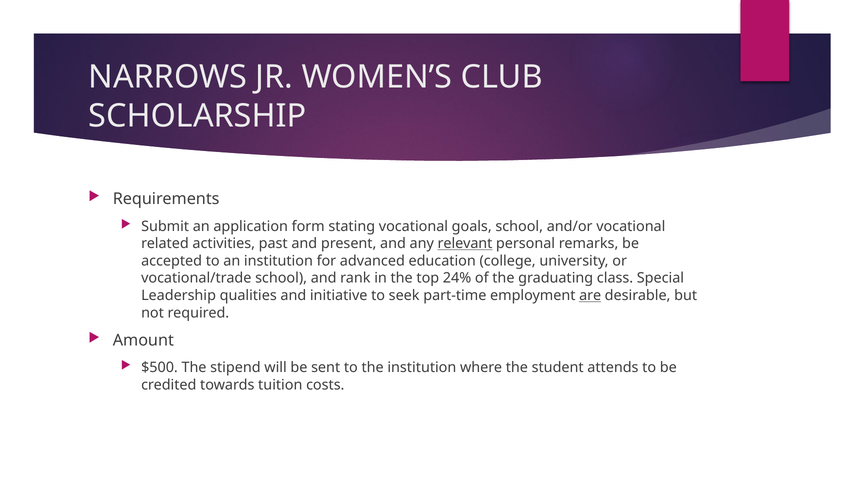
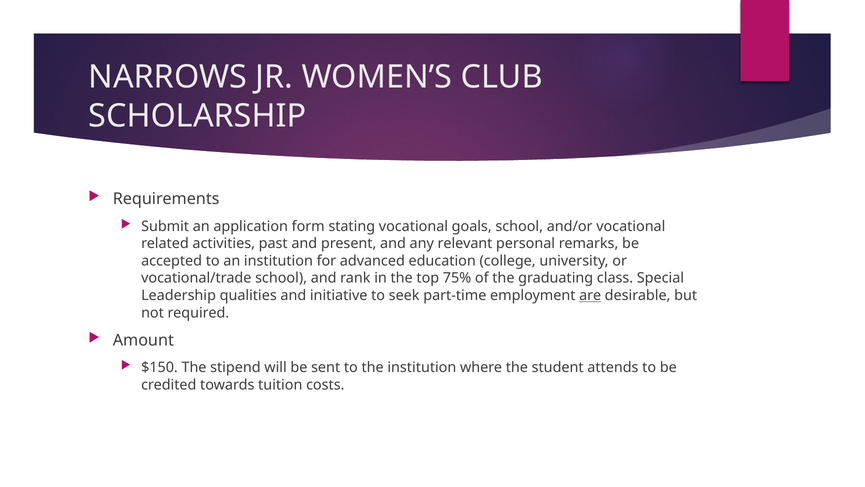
relevant underline: present -> none
24%: 24% -> 75%
$500: $500 -> $150
